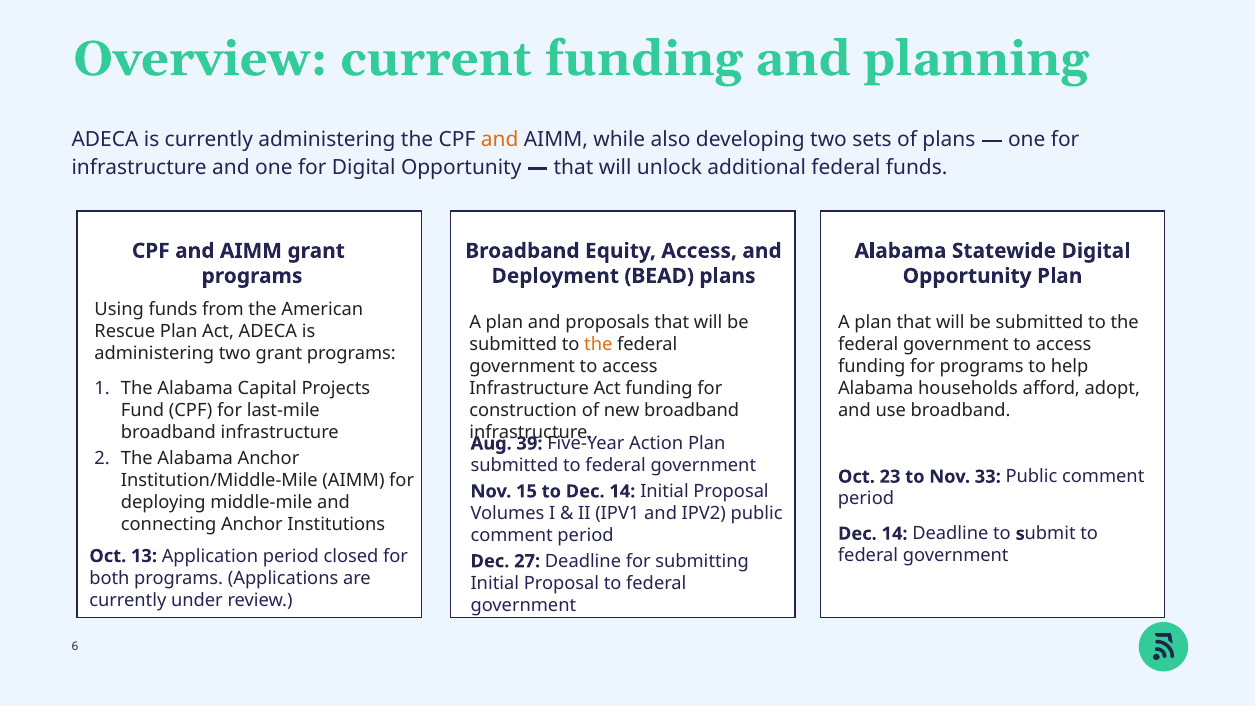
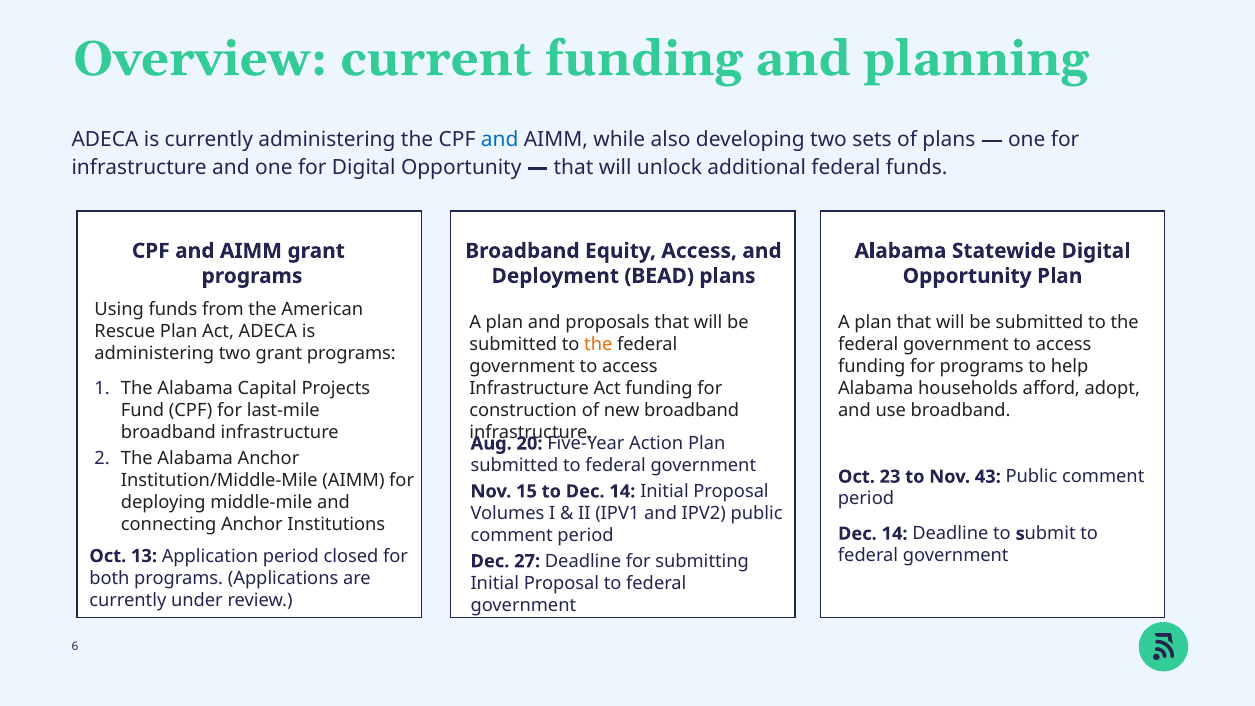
and at (500, 140) colour: orange -> blue
39: 39 -> 20
33: 33 -> 43
